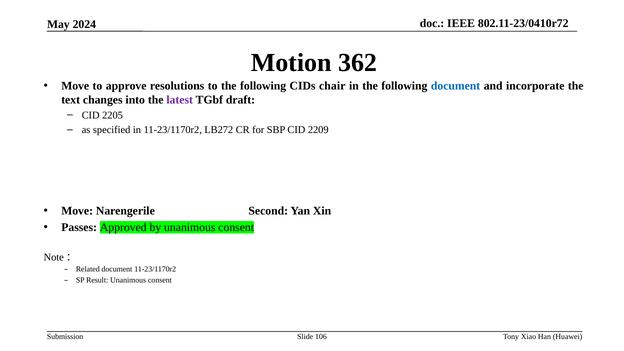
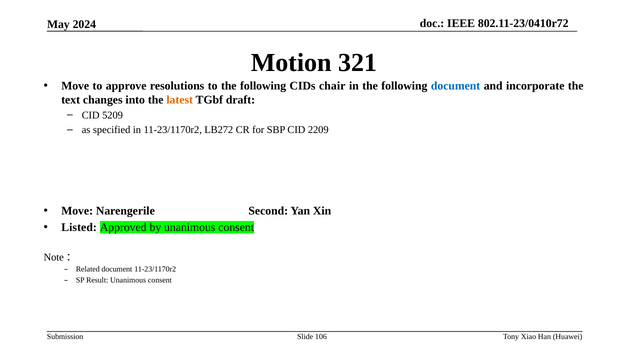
362: 362 -> 321
latest colour: purple -> orange
2205: 2205 -> 5209
Passes: Passes -> Listed
